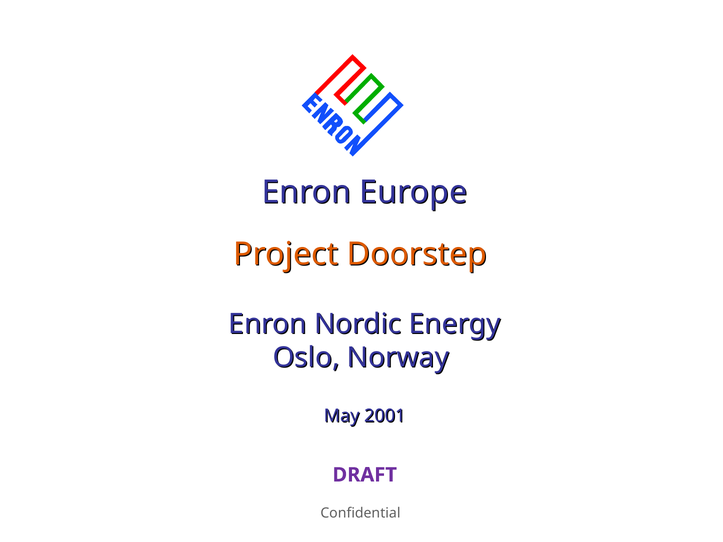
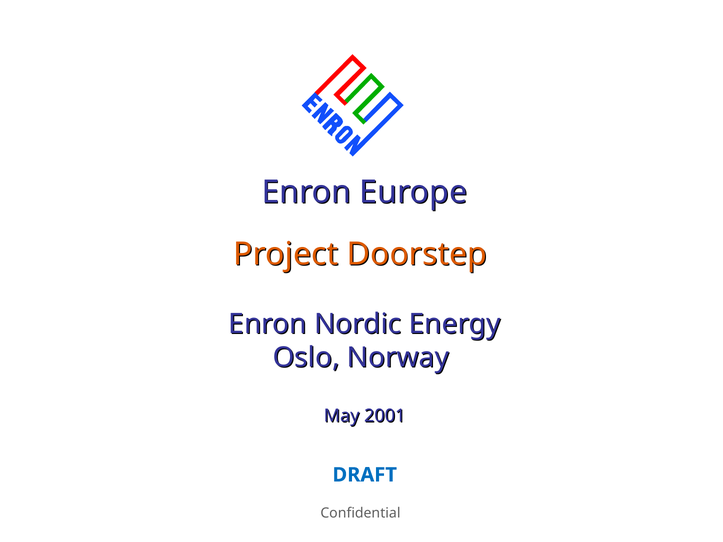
DRAFT colour: purple -> blue
